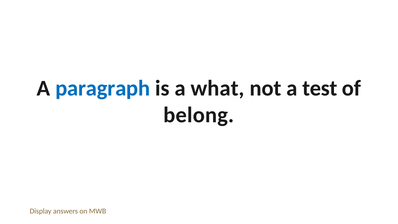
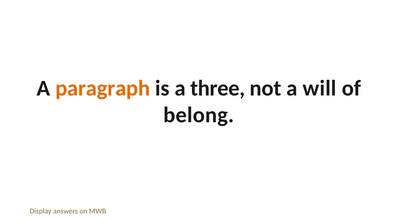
paragraph colour: blue -> orange
what: what -> three
test: test -> will
